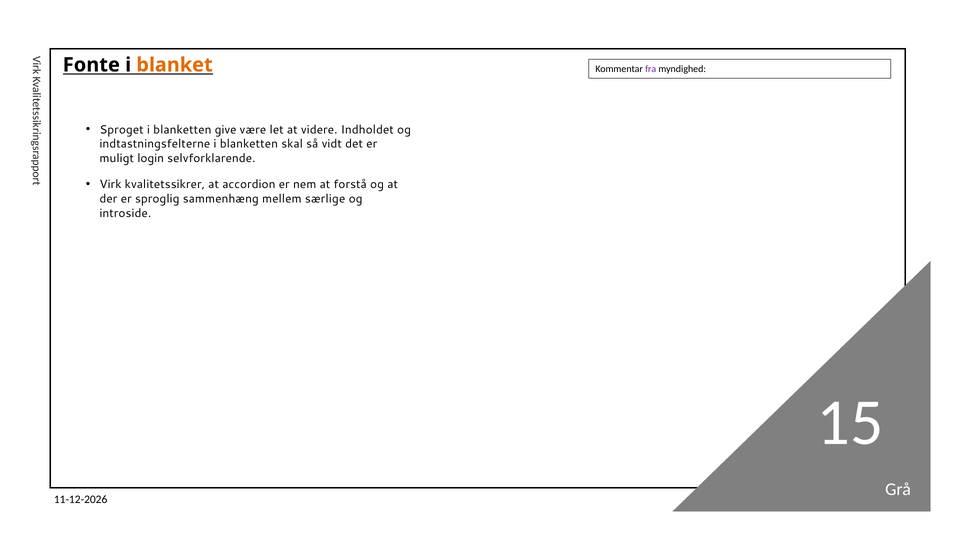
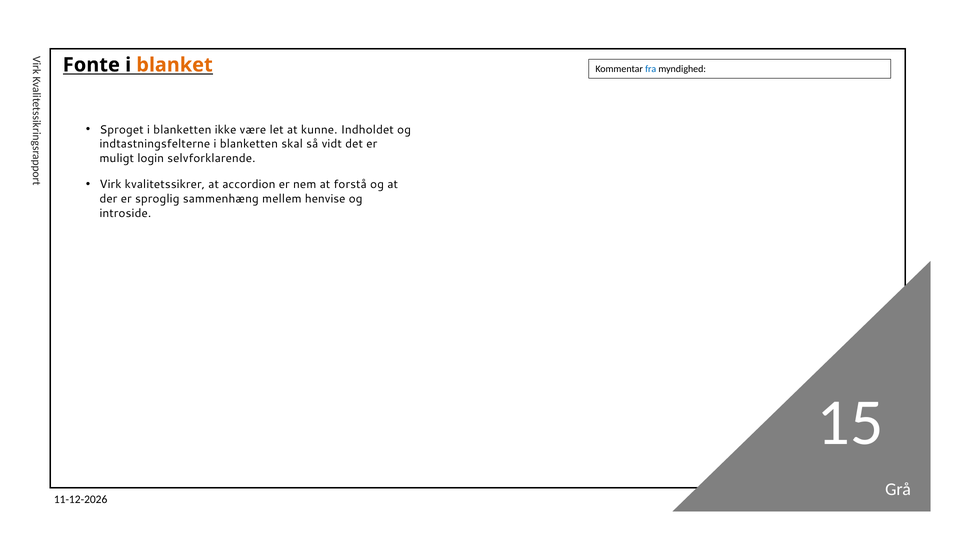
fra colour: purple -> blue
give: give -> ikke
videre: videre -> kunne
særlige: særlige -> henvise
